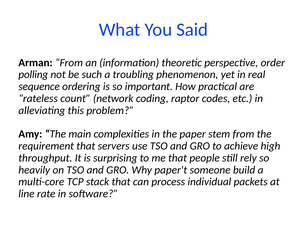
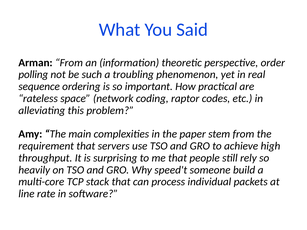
count: count -> space
paper't: paper't -> speed't
